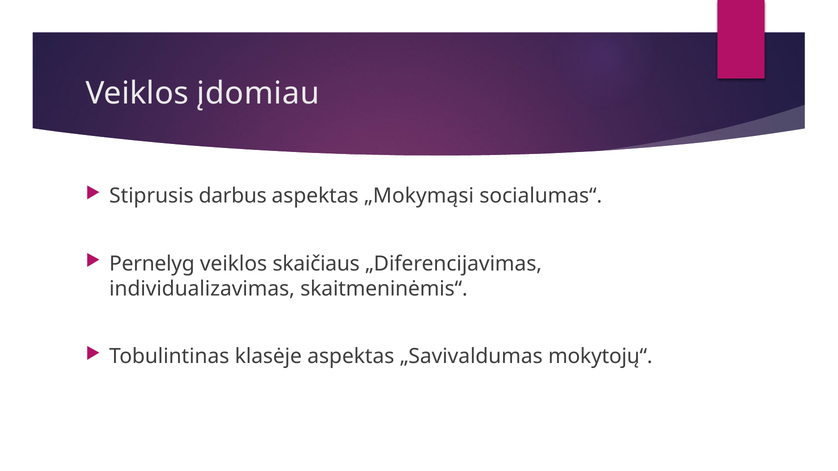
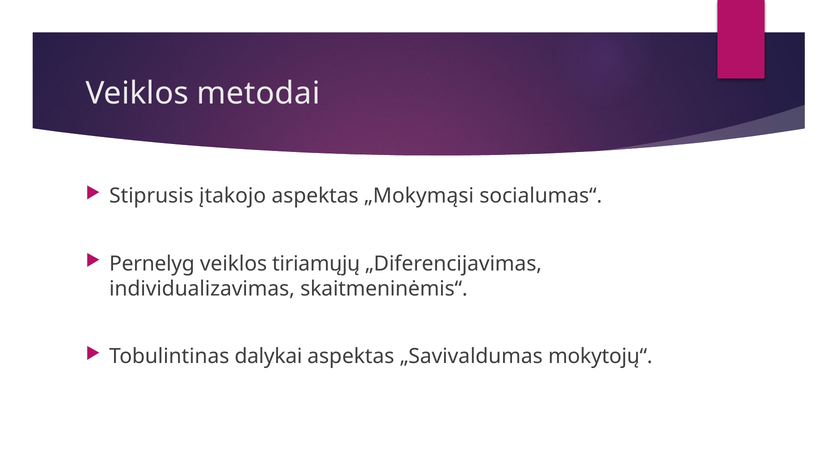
įdomiau: įdomiau -> metodai
darbus: darbus -> įtakojo
skaičiaus: skaičiaus -> tiriamųjų
klasėje: klasėje -> dalykai
